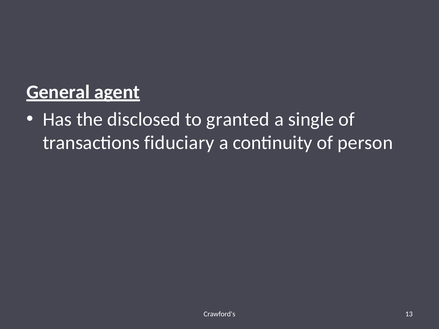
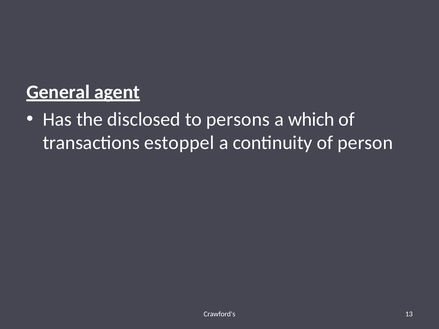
granted: granted -> persons
single: single -> which
fiduciary: fiduciary -> estoppel
